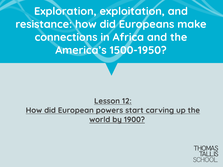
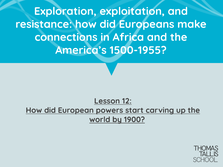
1500-1950: 1500-1950 -> 1500-1955
